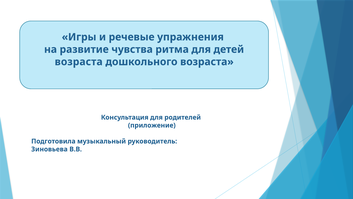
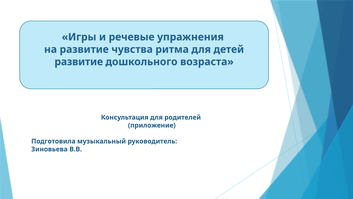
возраста at (79, 62): возраста -> развитие
